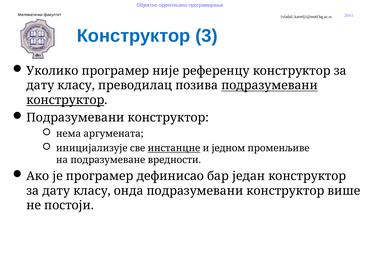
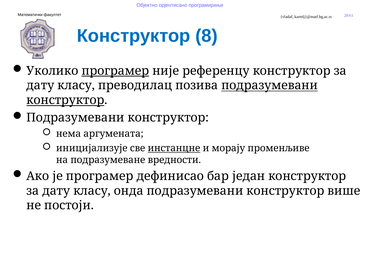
3: 3 -> 8
програмер at (115, 71) underline: none -> present
једном: једном -> морају
